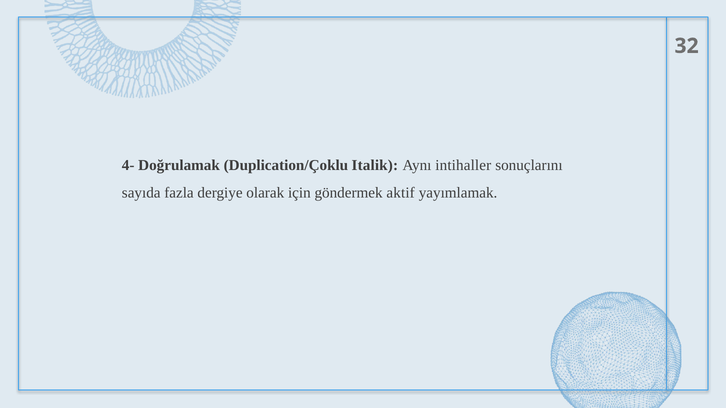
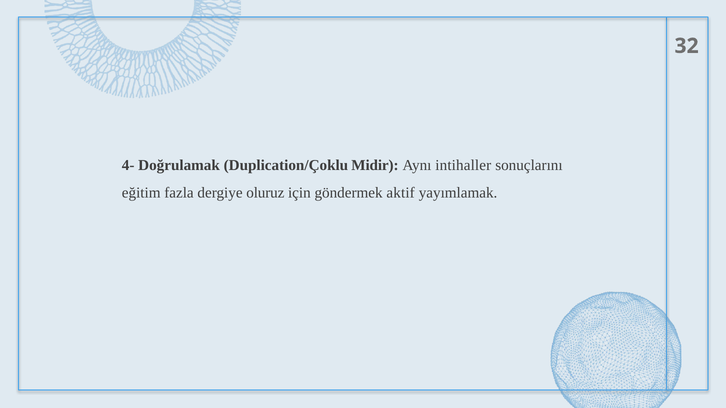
Italik: Italik -> Midir
sayıda: sayıda -> eğitim
olarak: olarak -> oluruz
